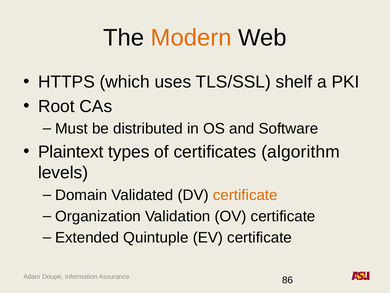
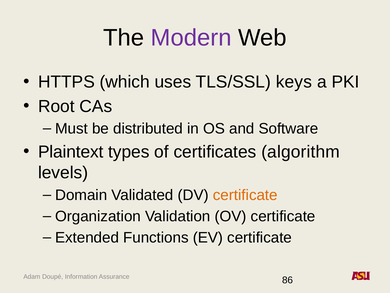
Modern colour: orange -> purple
shelf: shelf -> keys
Quintuple: Quintuple -> Functions
